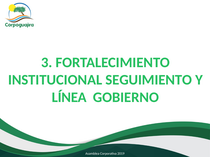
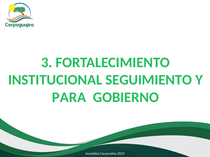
LÍNEA: LÍNEA -> PARA
